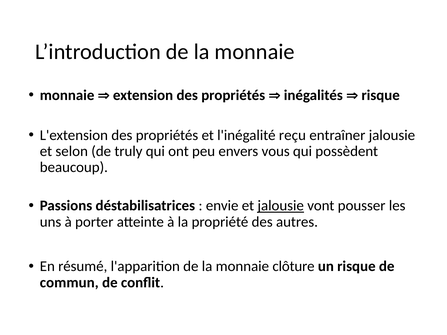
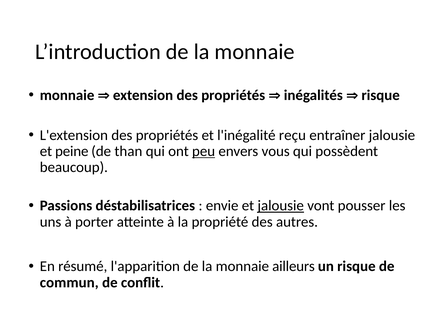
selon: selon -> peine
truly: truly -> than
peu underline: none -> present
clôture: clôture -> ailleurs
